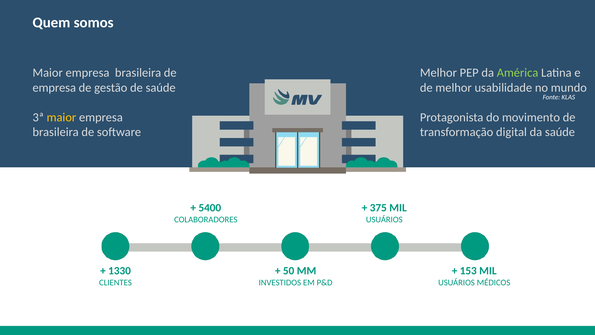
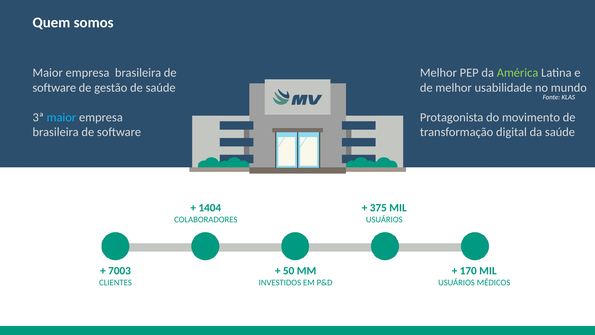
empresa at (54, 87): empresa -> software
maior at (61, 117) colour: yellow -> light blue
5400: 5400 -> 1404
1330: 1330 -> 7003
153: 153 -> 170
